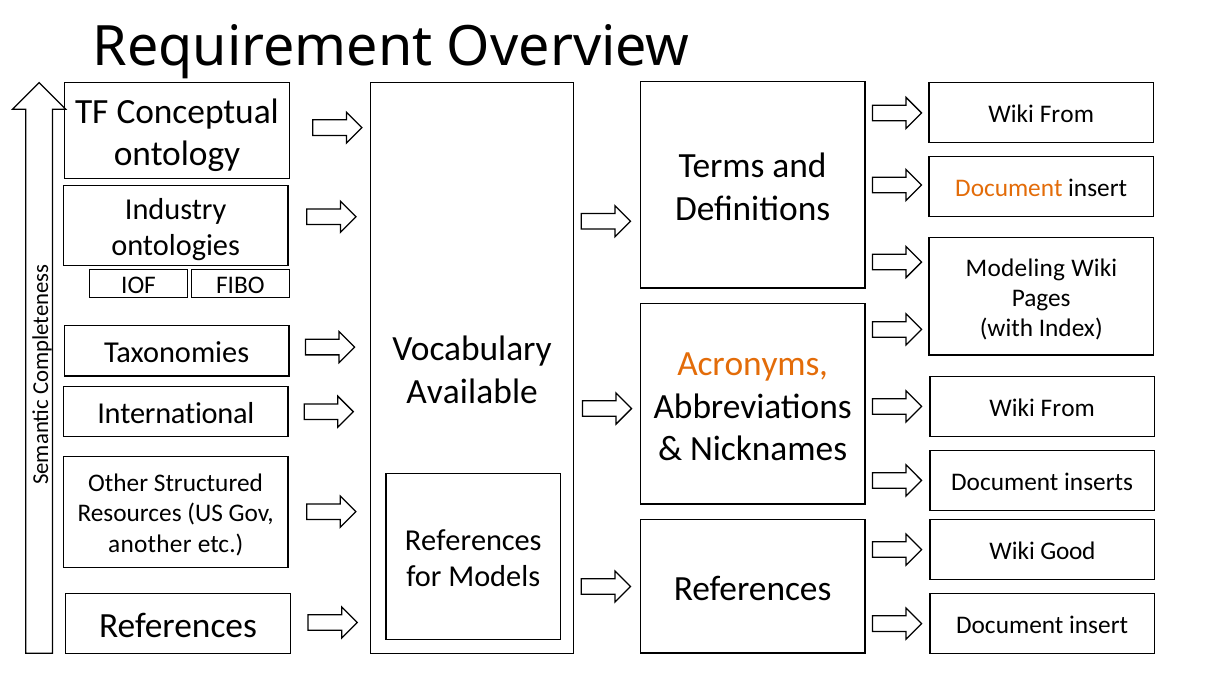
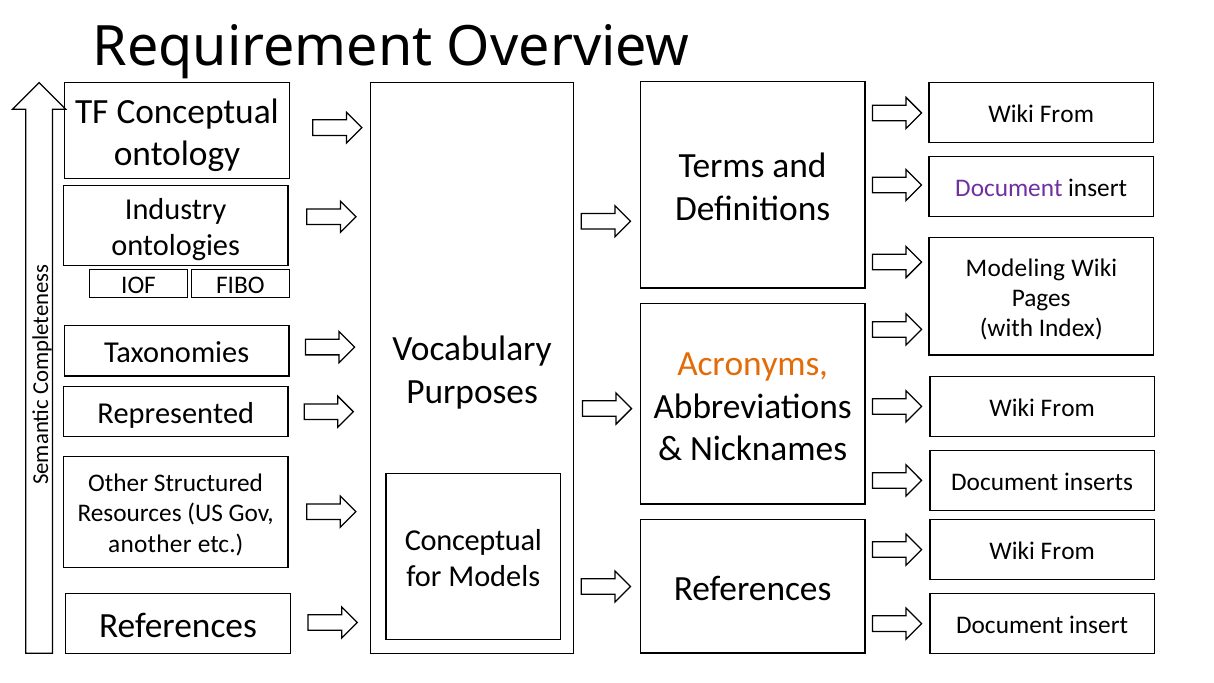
Document at (1009, 188) colour: orange -> purple
Available: Available -> Purposes
International: International -> Represented
References at (473, 540): References -> Conceptual
Good at (1068, 551): Good -> From
